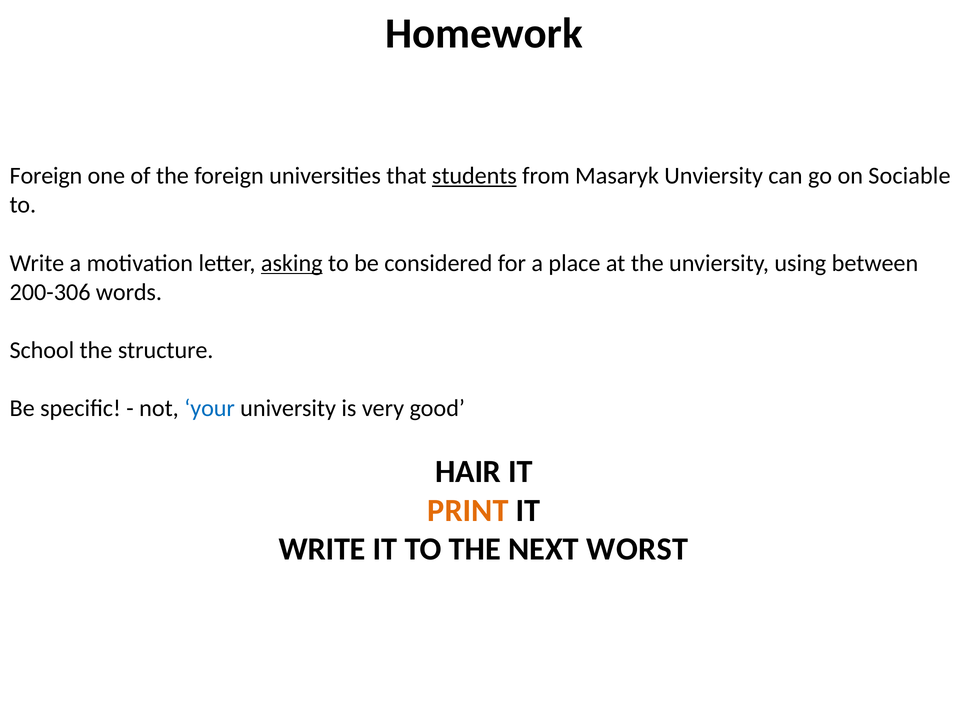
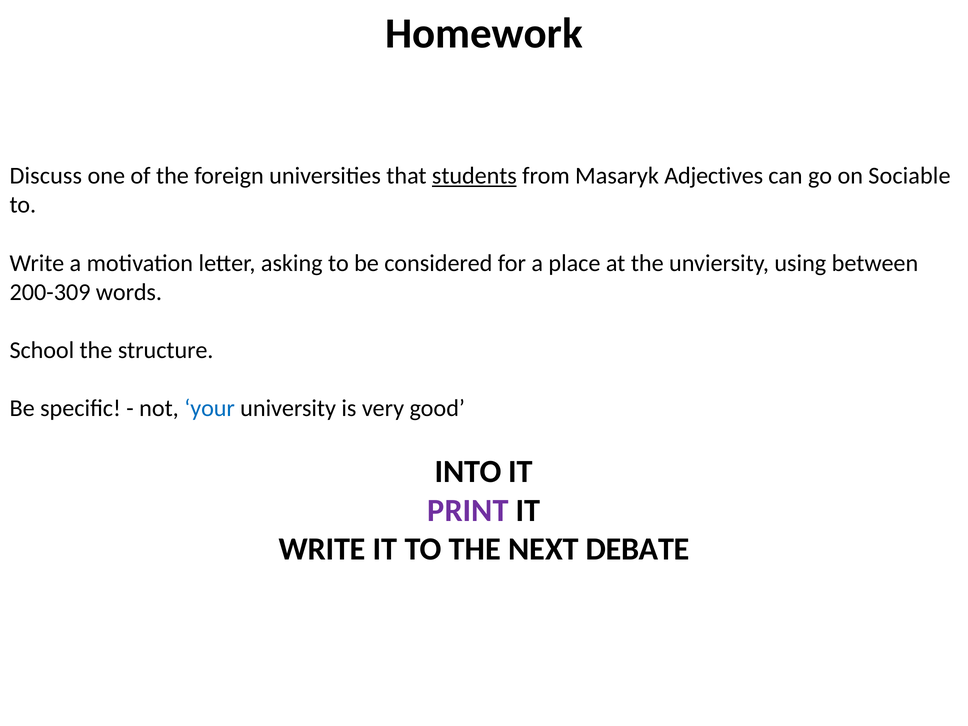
Foreign at (46, 176): Foreign -> Discuss
Masaryk Unviersity: Unviersity -> Adjectives
asking underline: present -> none
200-306: 200-306 -> 200-309
HAIR: HAIR -> INTO
PRINT colour: orange -> purple
WORST: WORST -> DEBATE
